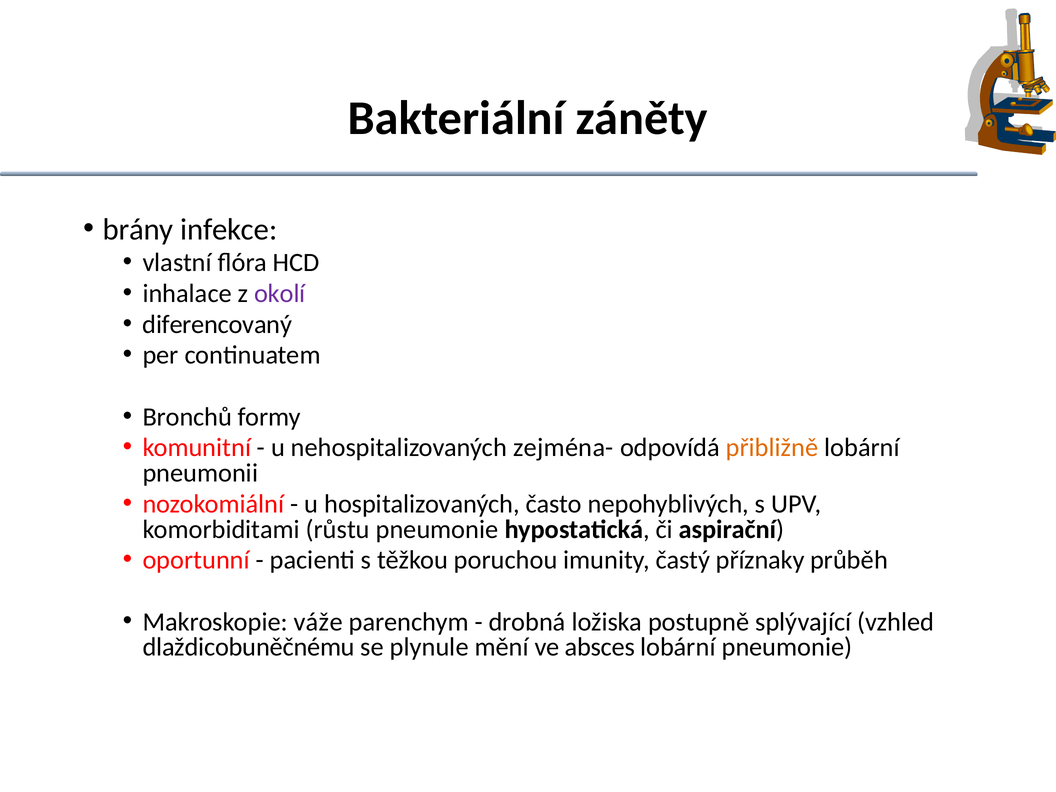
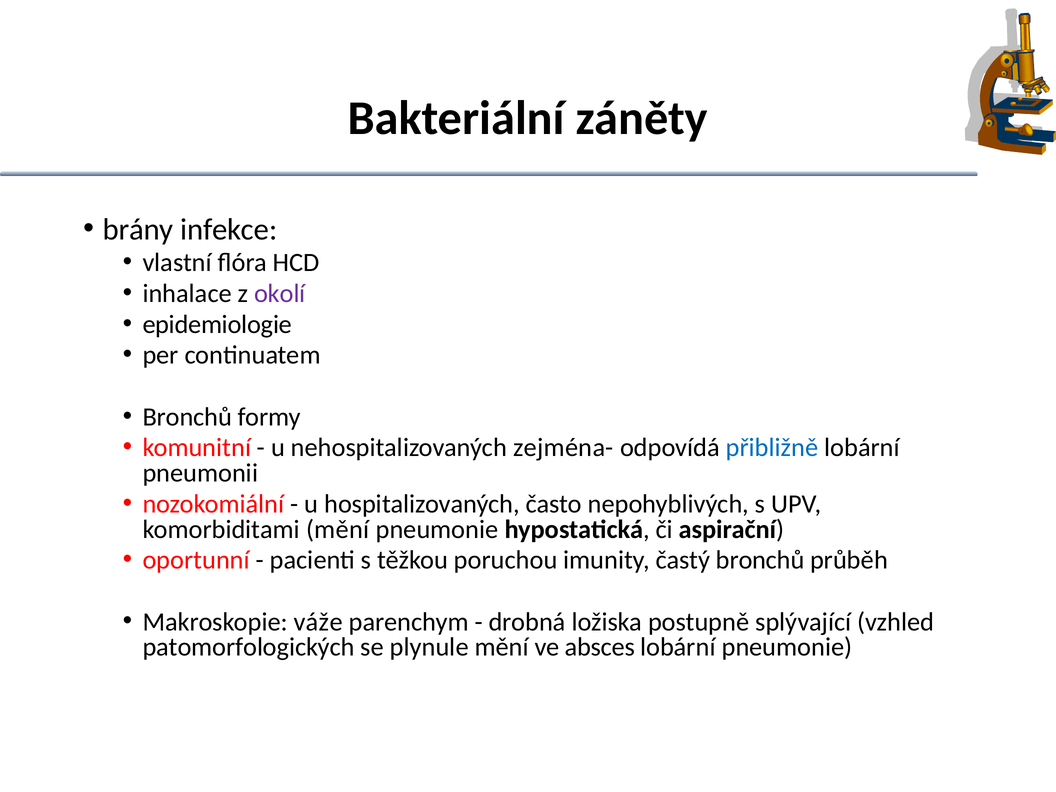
diferencovaný: diferencovaný -> epidemiologie
přibližně colour: orange -> blue
komorbiditami růstu: růstu -> mění
častý příznaky: příznaky -> bronchů
dlaždicobuněčnému: dlaždicobuněčnému -> patomorfologických
